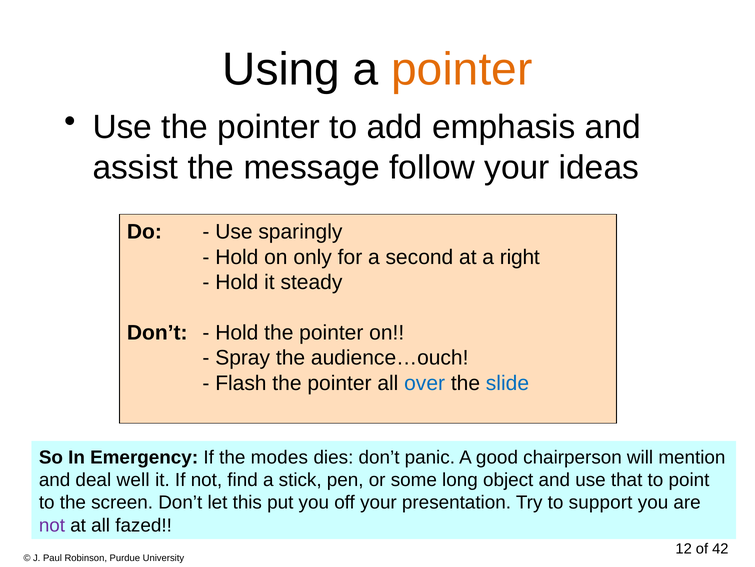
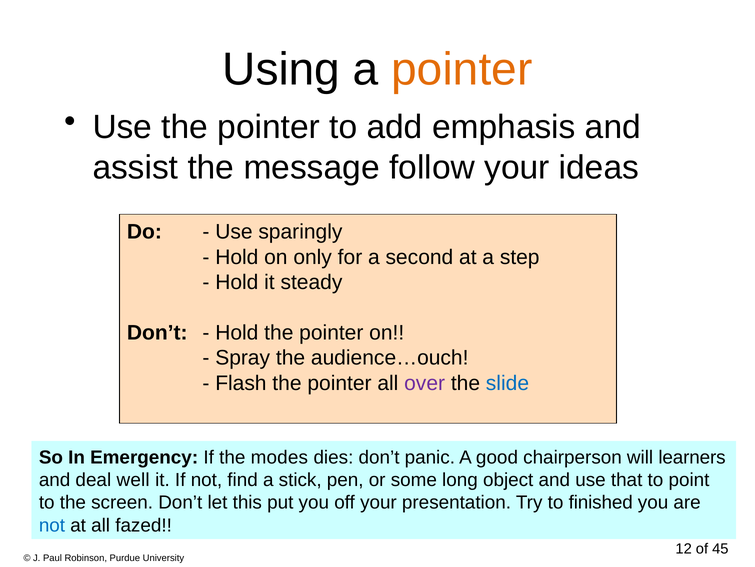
right: right -> step
over colour: blue -> purple
mention: mention -> learners
support: support -> finished
not at (52, 525) colour: purple -> blue
42: 42 -> 45
